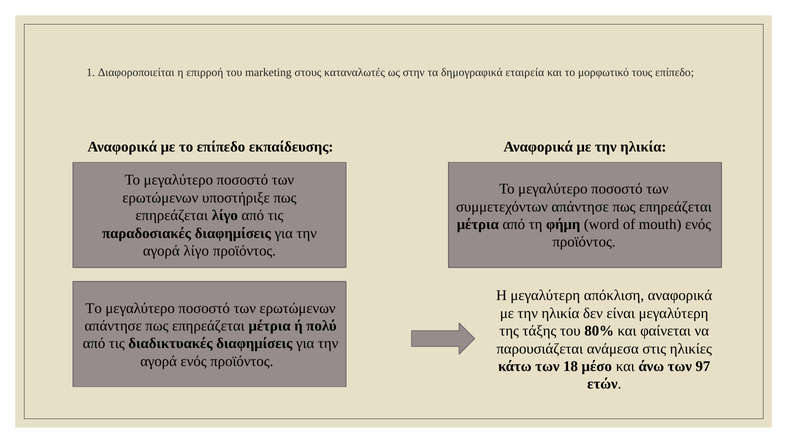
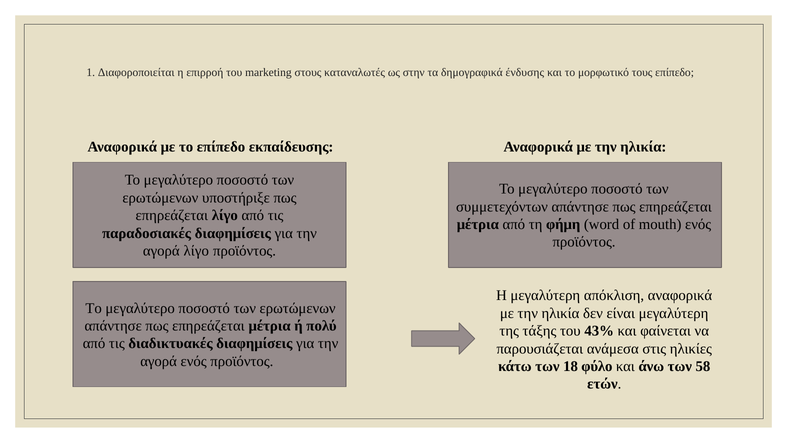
εταιρεία: εταιρεία -> ένδυσης
80%: 80% -> 43%
μέσο: μέσο -> φύλο
97: 97 -> 58
